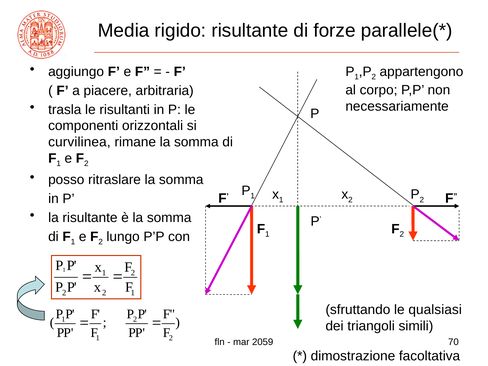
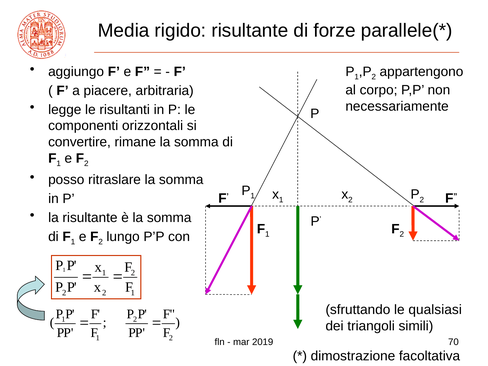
trasla: trasla -> legge
curvilinea: curvilinea -> convertire
2059: 2059 -> 2019
